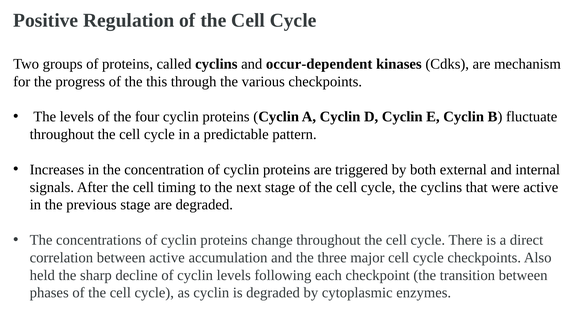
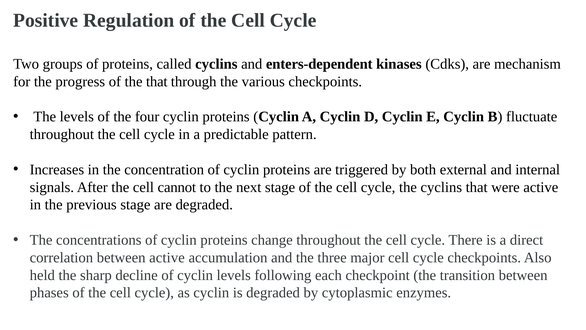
occur-dependent: occur-dependent -> enters-dependent
the this: this -> that
timing: timing -> cannot
